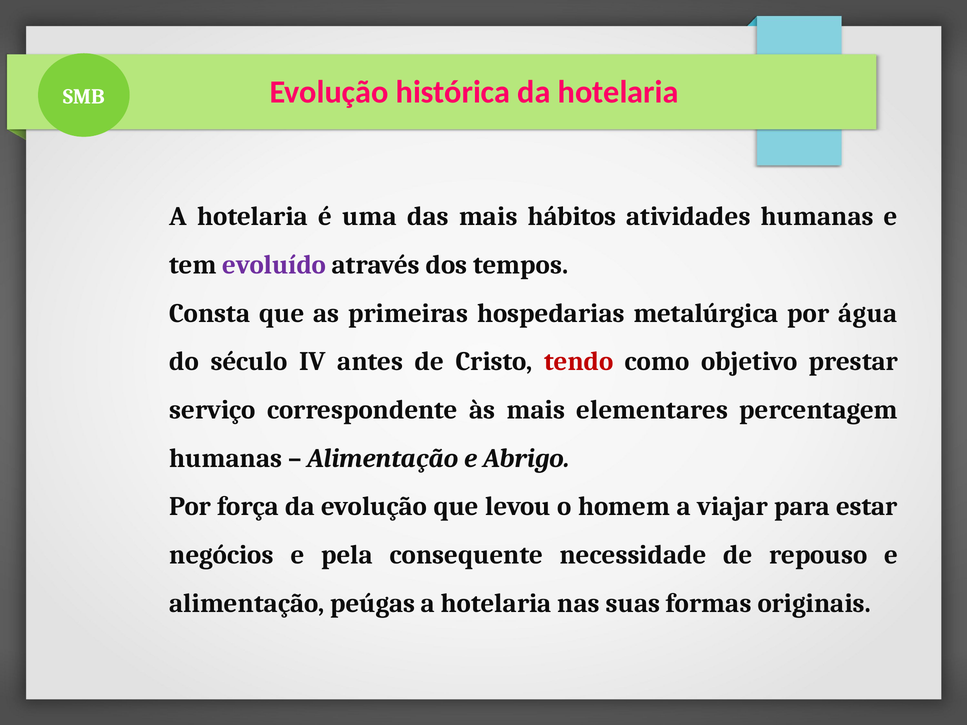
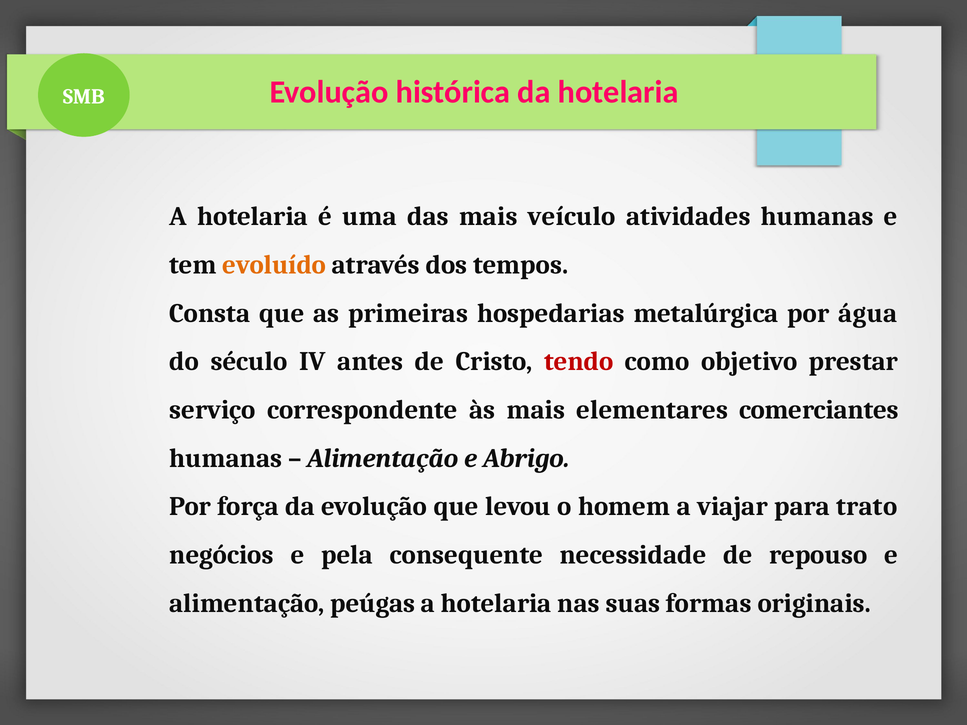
hábitos: hábitos -> veículo
evoluído colour: purple -> orange
percentagem: percentagem -> comerciantes
estar: estar -> trato
